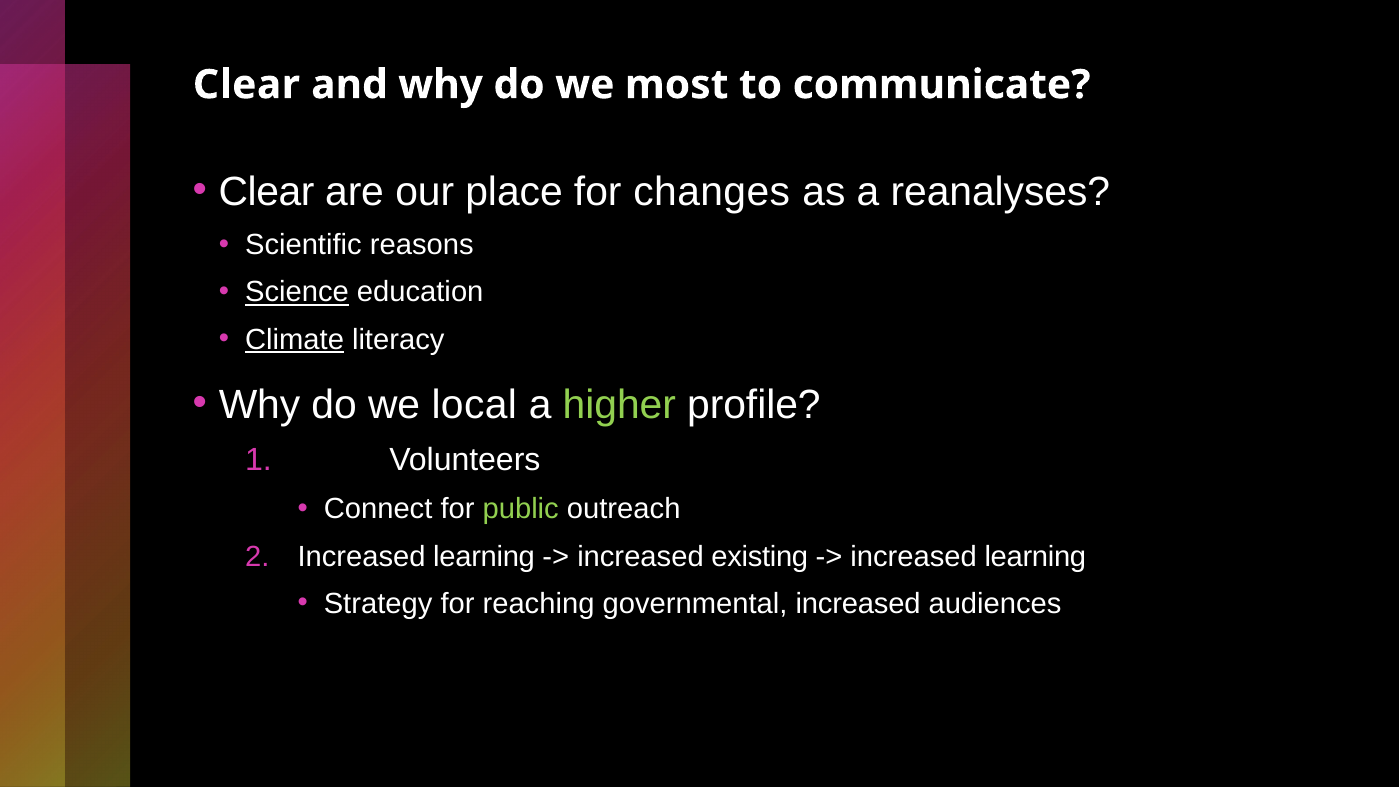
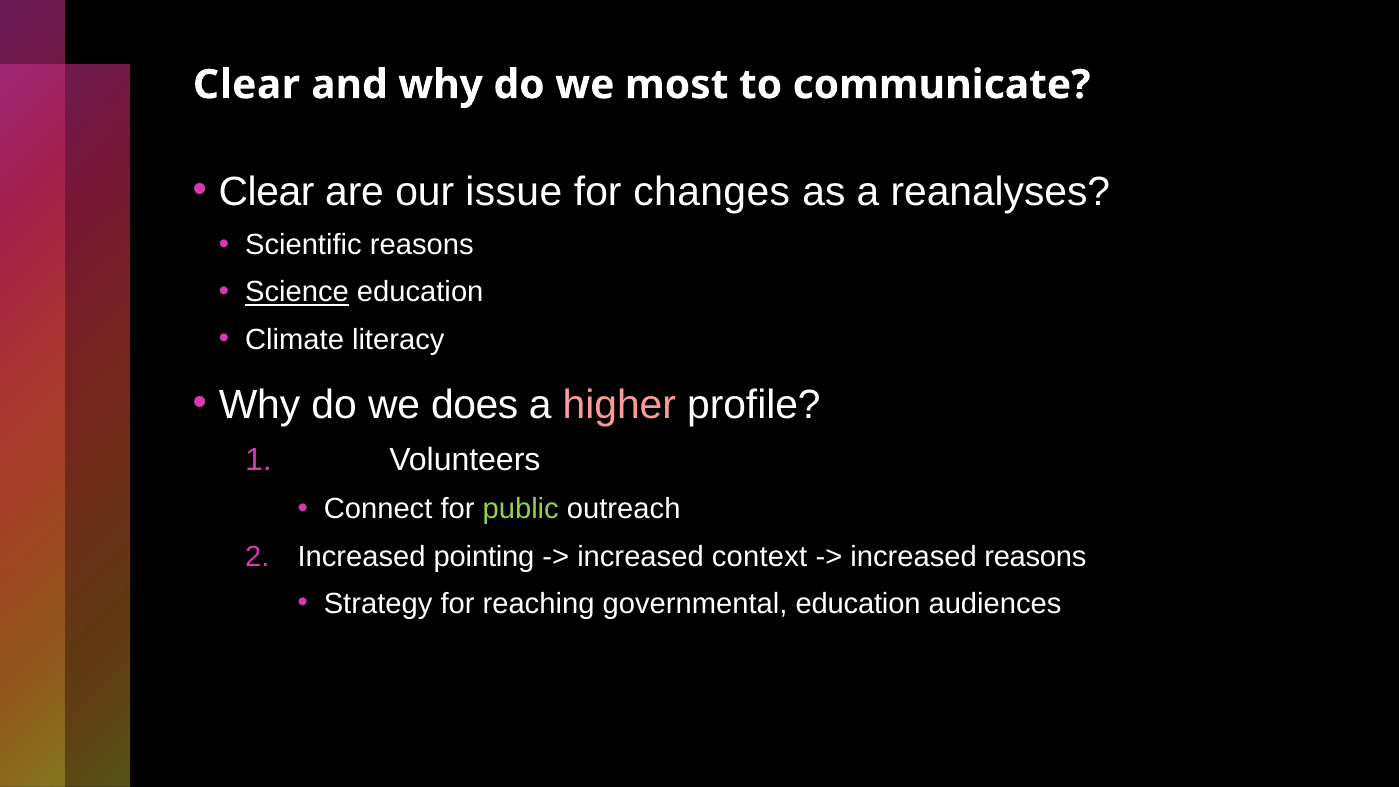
place: place -> issue
Climate underline: present -> none
local: local -> does
higher colour: light green -> pink
learning at (484, 556): learning -> pointing
existing: existing -> context
learning at (1035, 556): learning -> reasons
governmental increased: increased -> education
